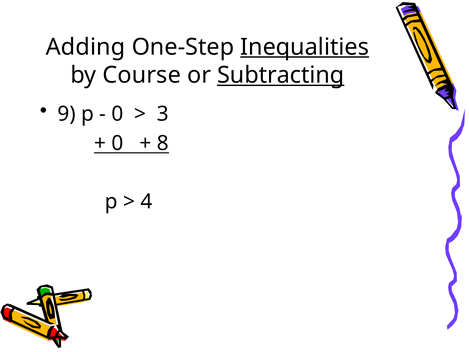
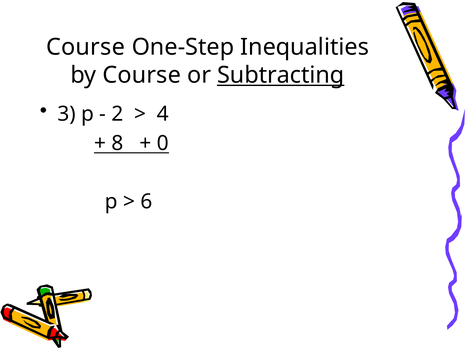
Adding at (86, 47): Adding -> Course
Inequalities underline: present -> none
9: 9 -> 3
0 at (117, 114): 0 -> 2
3: 3 -> 4
0 at (117, 143): 0 -> 8
8: 8 -> 0
4: 4 -> 6
